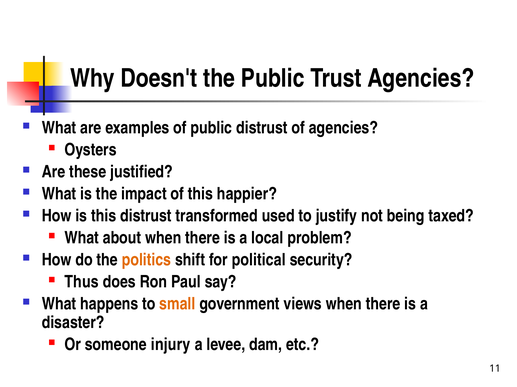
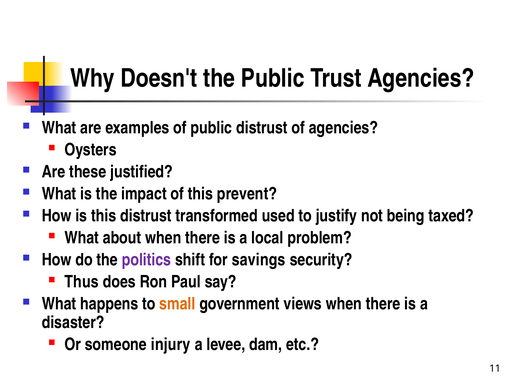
happier: happier -> prevent
politics colour: orange -> purple
political: political -> savings
